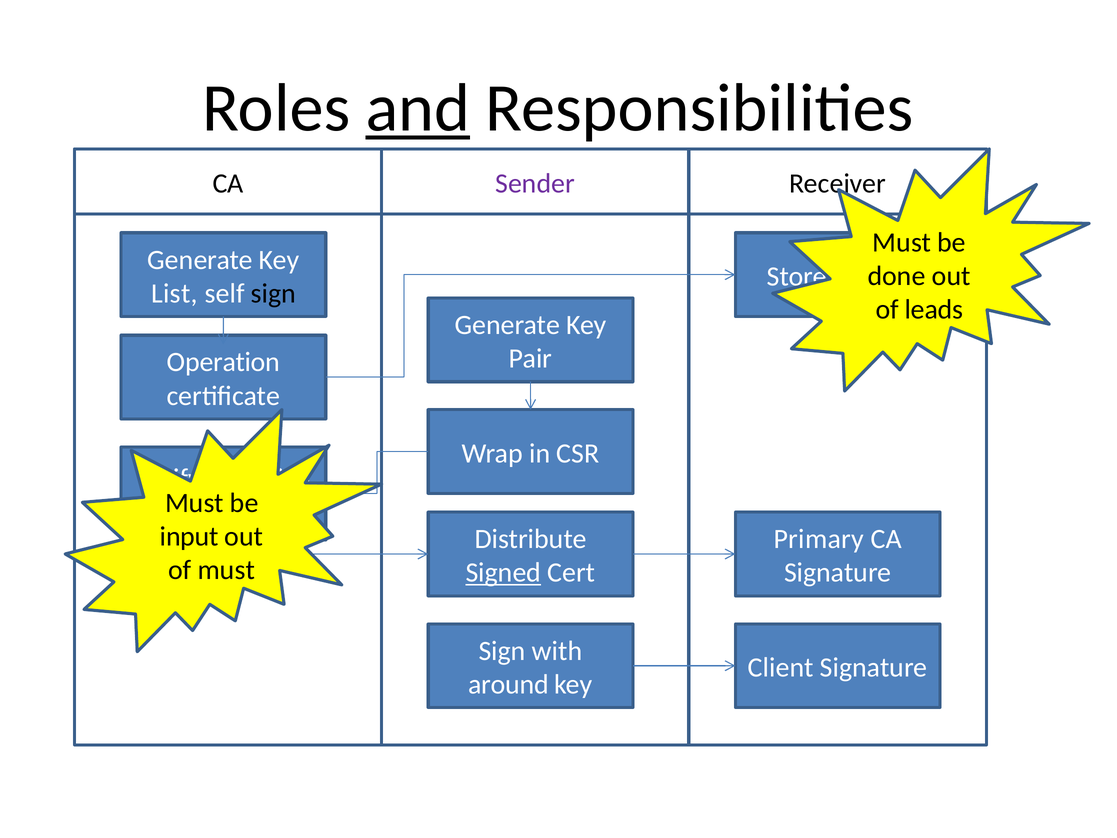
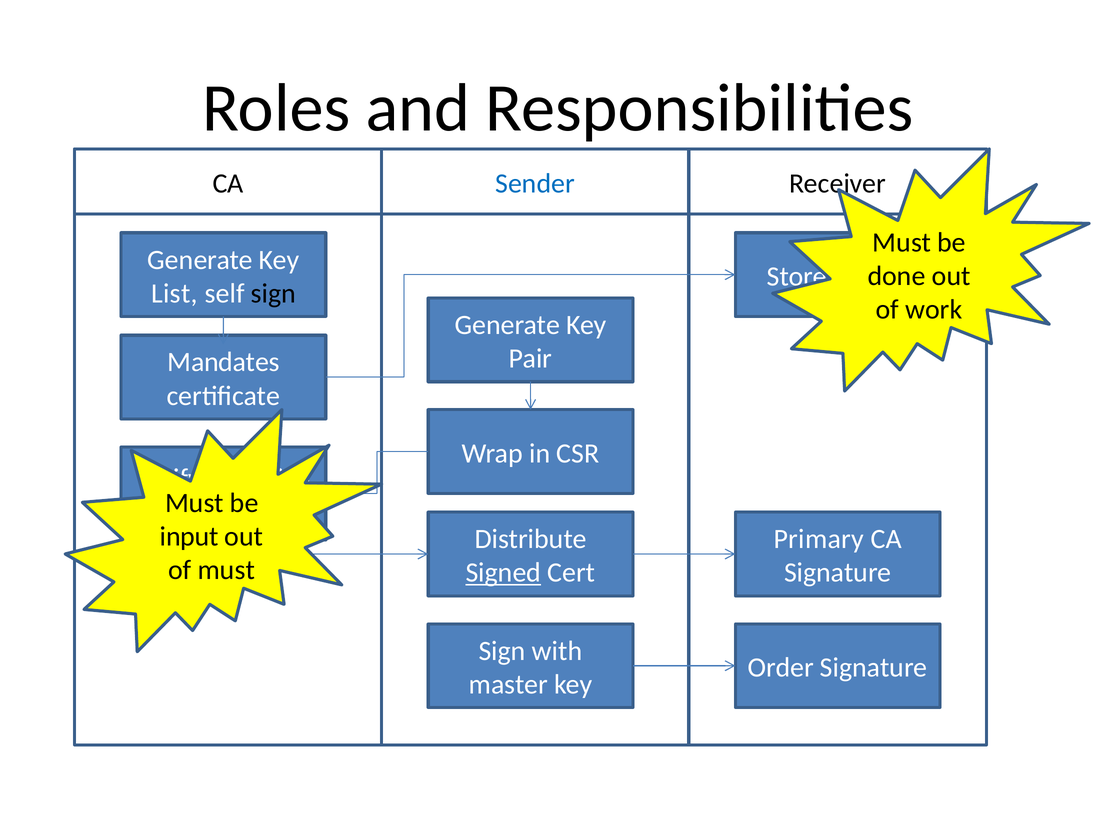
and underline: present -> none
Sender colour: purple -> blue
leads: leads -> work
Operation: Operation -> Mandates
Client: Client -> Order
around: around -> master
